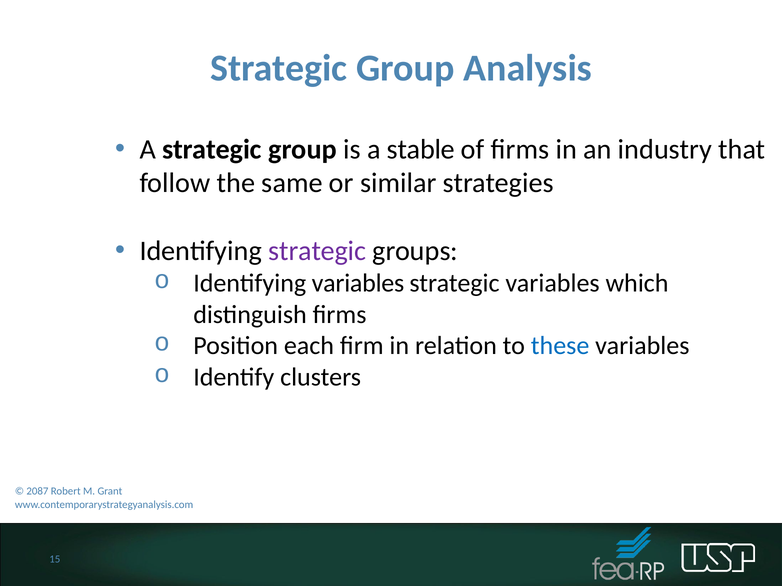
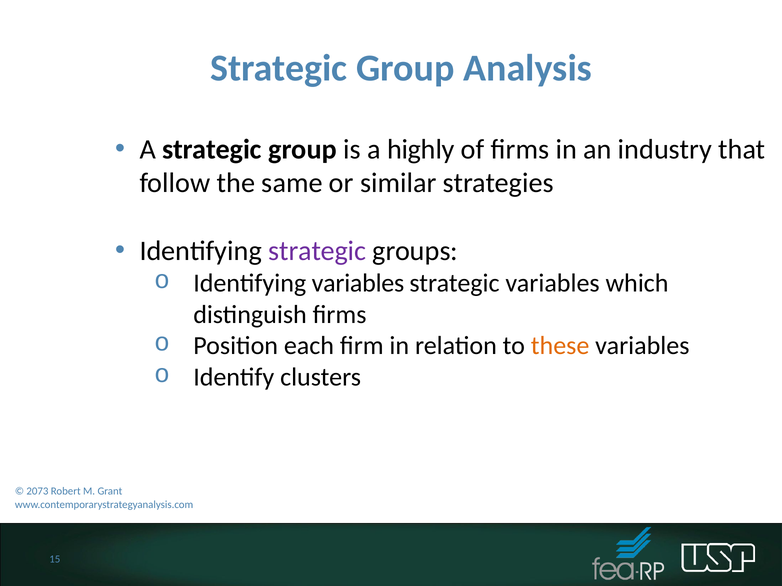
stable: stable -> highly
these colour: blue -> orange
2087: 2087 -> 2073
